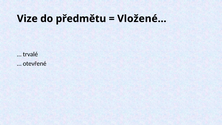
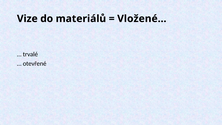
předmětu: předmětu -> materiálů
